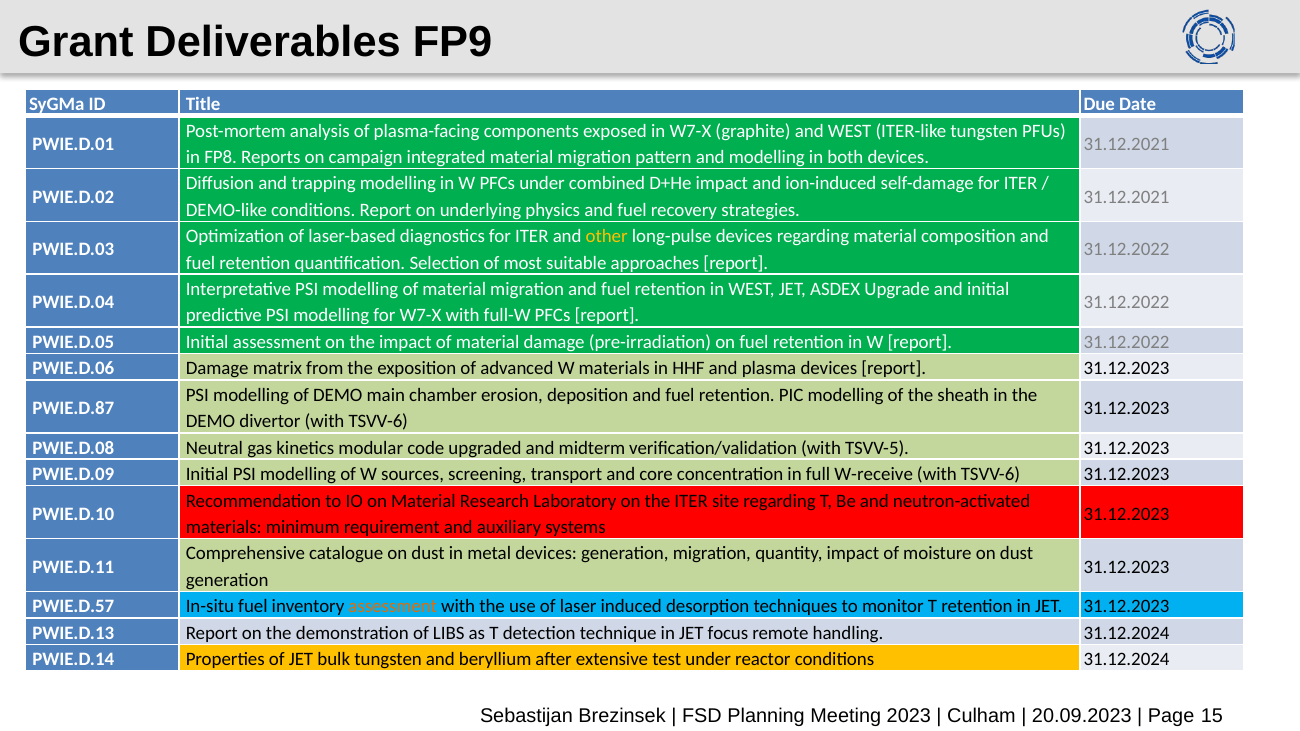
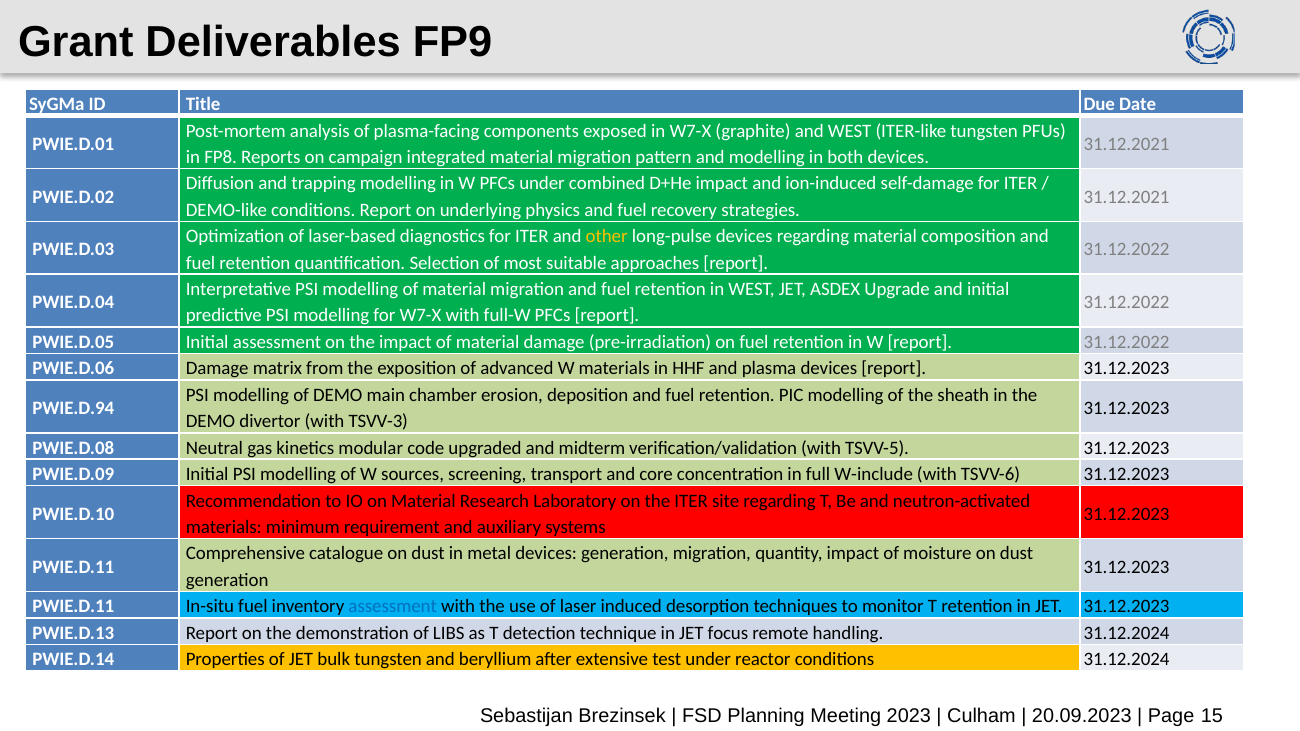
PWIE.D.87: PWIE.D.87 -> PWIE.D.94
divertor with TSVV-6: TSVV-6 -> TSVV-3
W-receive: W-receive -> W-include
PWIE.D.57 at (73, 607): PWIE.D.57 -> PWIE.D.11
assessment at (393, 607) colour: orange -> blue
